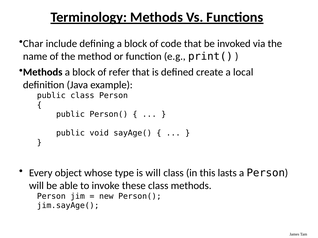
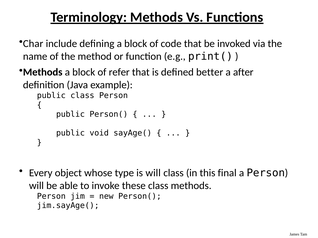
create: create -> better
local: local -> after
lasts: lasts -> final
